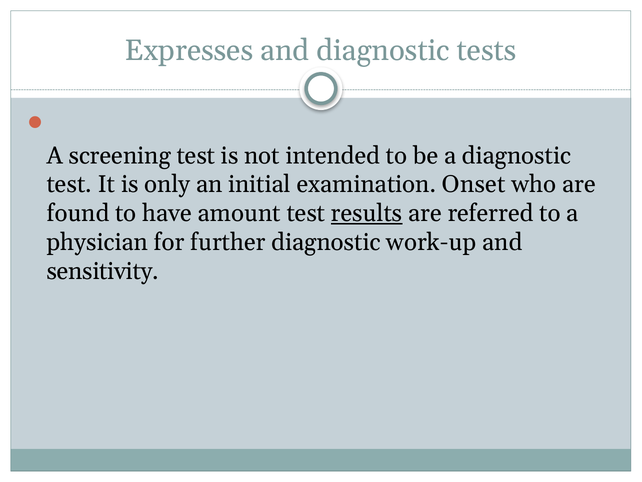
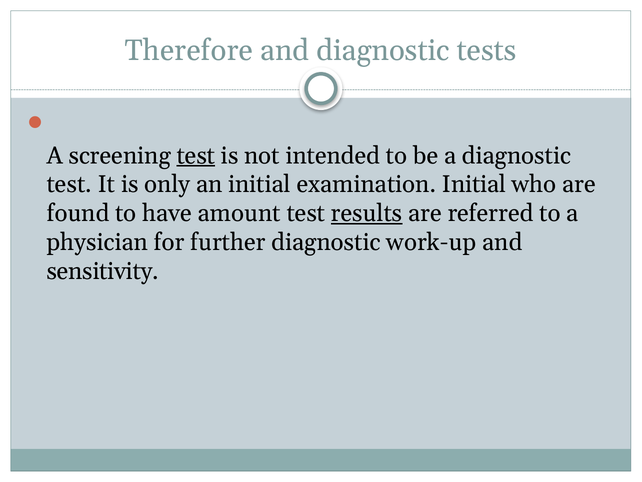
Expresses: Expresses -> Therefore
test at (196, 155) underline: none -> present
examination Onset: Onset -> Initial
